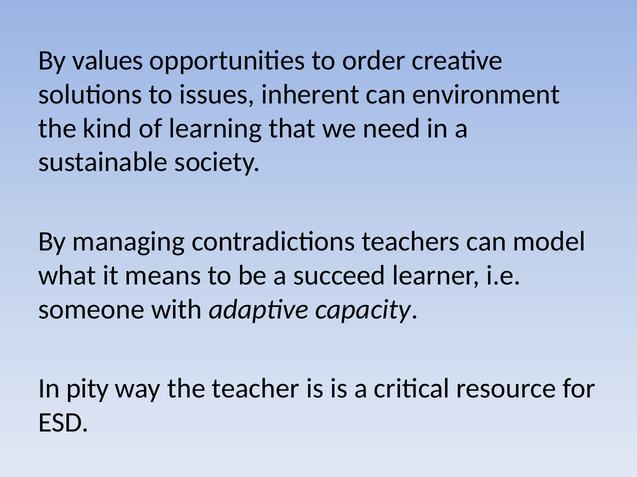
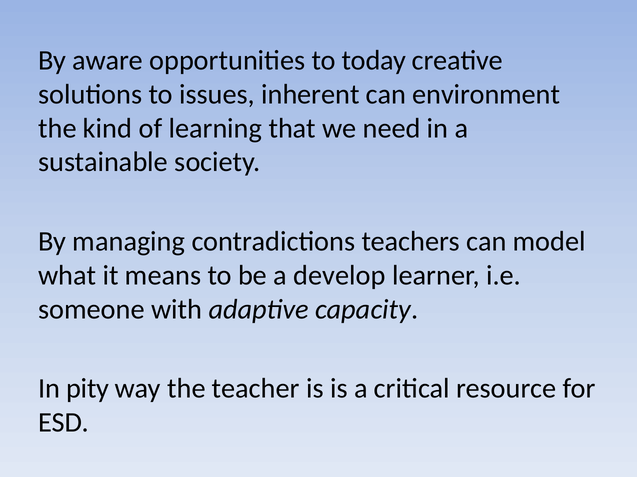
values: values -> aware
order: order -> today
succeed: succeed -> develop
